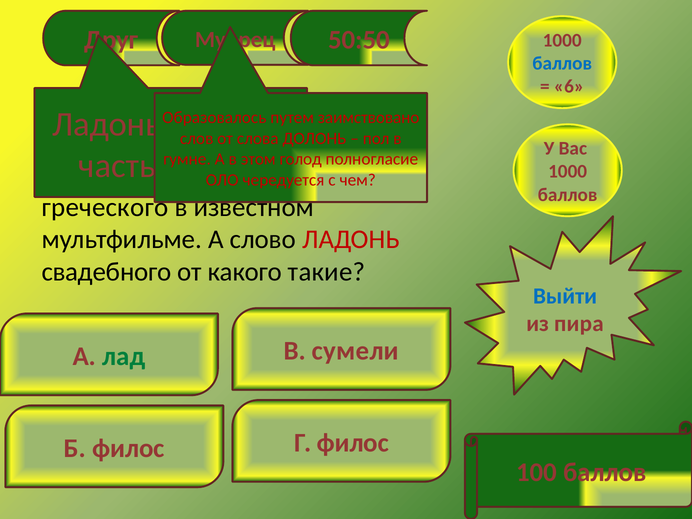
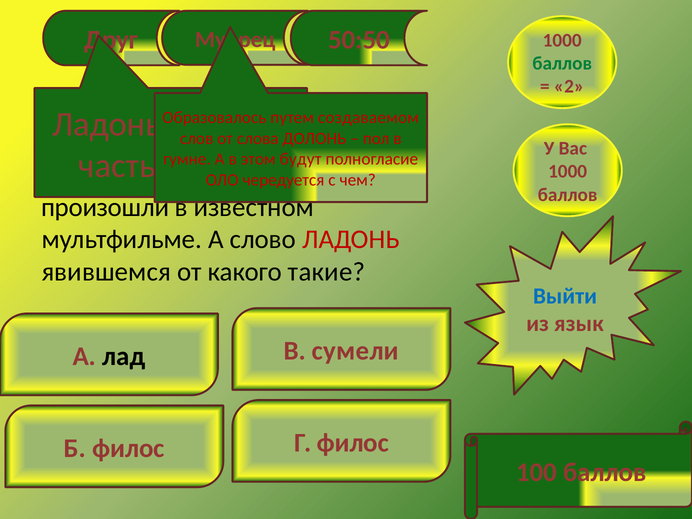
баллов at (562, 63) colour: blue -> green
6: 6 -> 2
заимствовано: заимствовано -> создаваемом
голод: голод -> будут
греческого: греческого -> произошли
свадебного: свадебного -> явившемся
пира: пира -> язык
лад colour: green -> black
